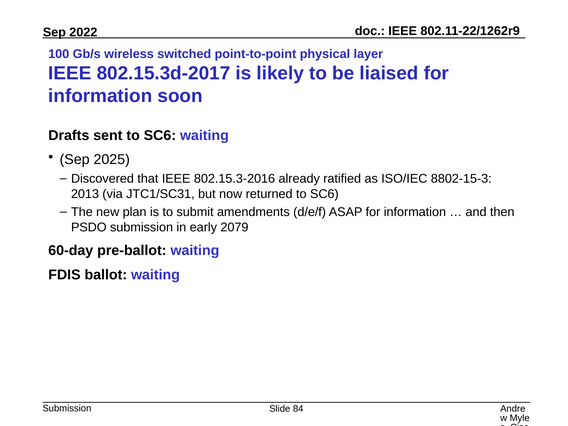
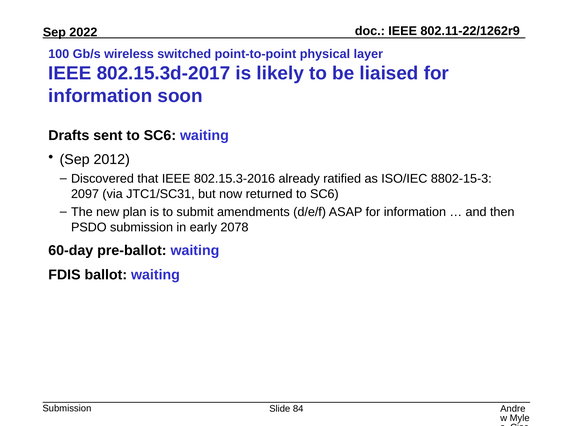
2025: 2025 -> 2012
2013: 2013 -> 2097
2079: 2079 -> 2078
